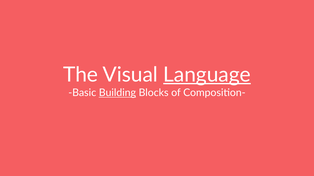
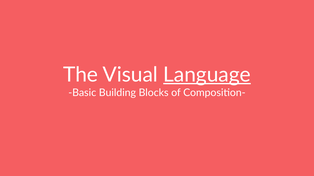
Building underline: present -> none
